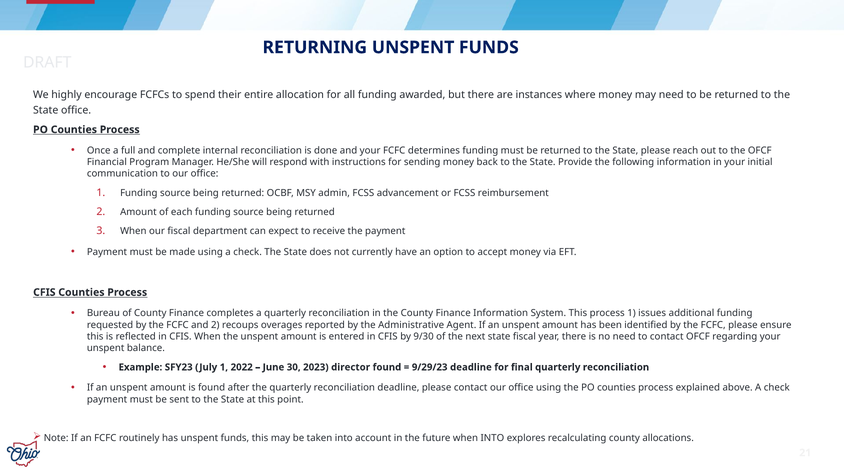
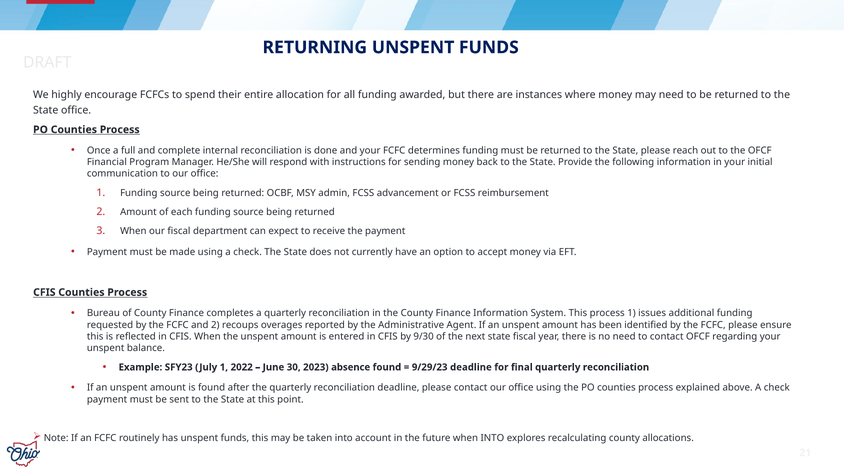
director: director -> absence
